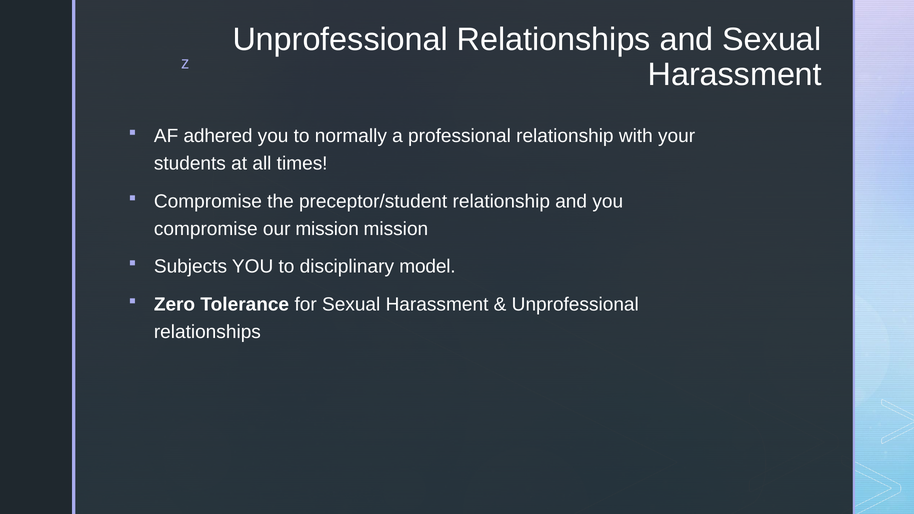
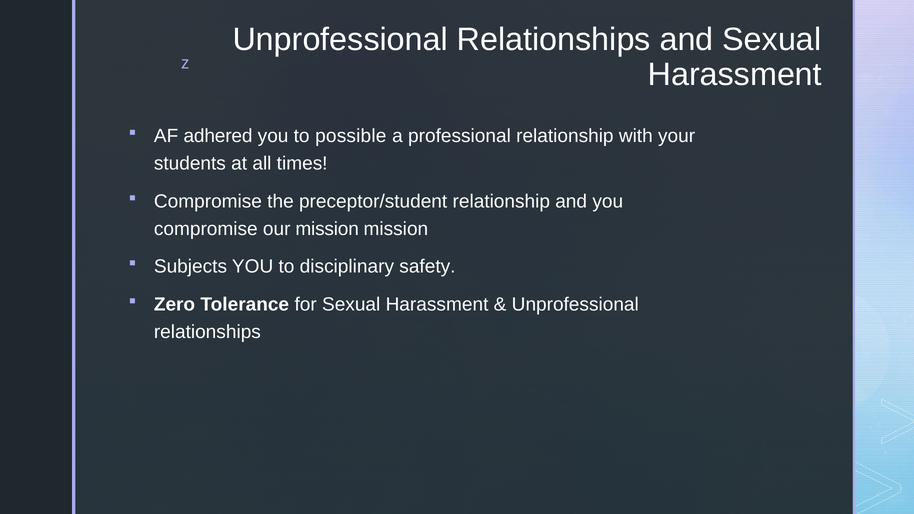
normally: normally -> possible
model: model -> safety
